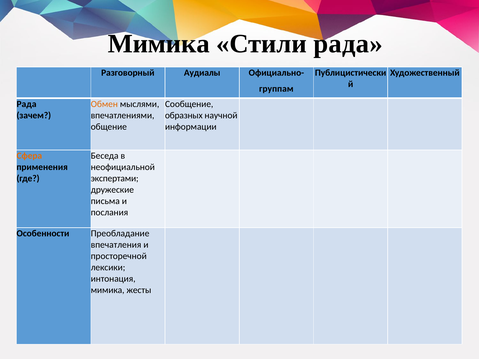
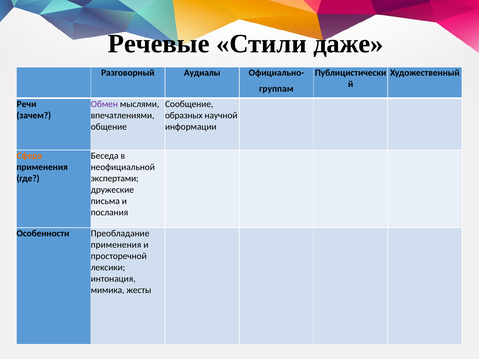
Мимика at (159, 44): Мимика -> Речевые
Стили рада: рада -> даже
Рада at (27, 104): Рада -> Речи
Обмен colour: orange -> purple
впечатления at (116, 245): впечатления -> применения
